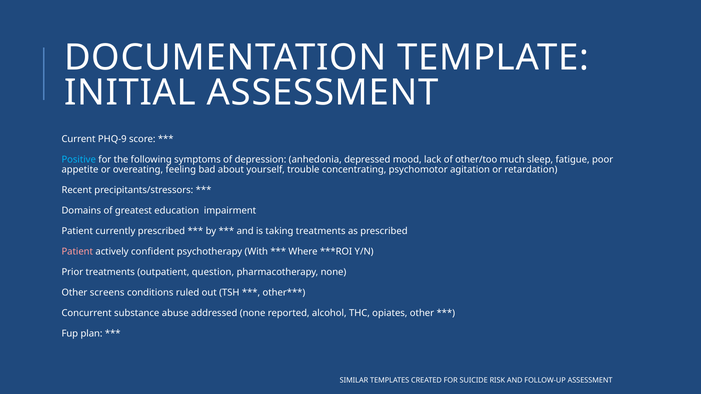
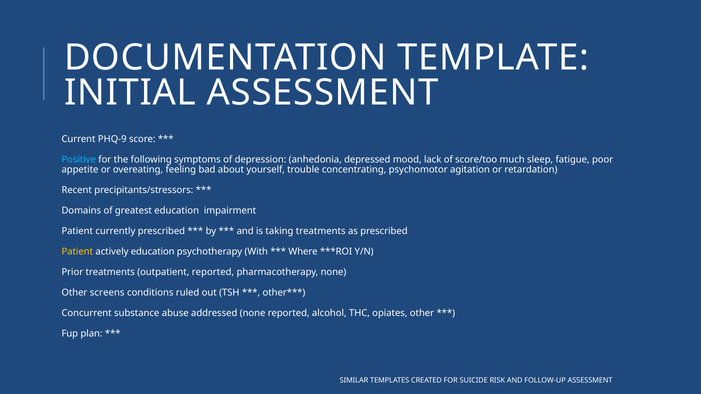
other/too: other/too -> score/too
Patient at (77, 252) colour: pink -> yellow
actively confident: confident -> education
outpatient question: question -> reported
